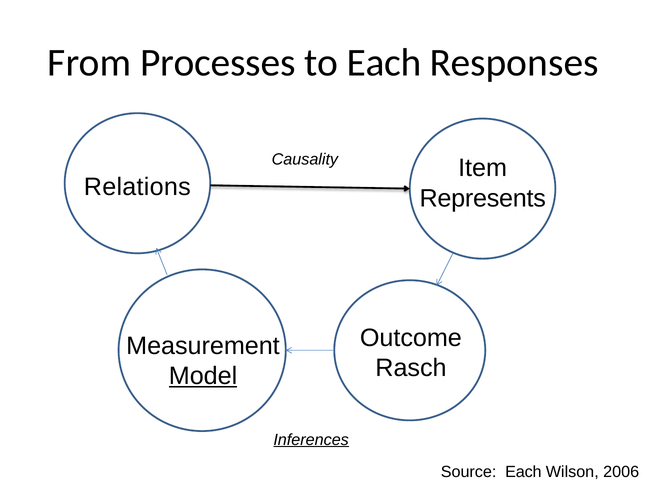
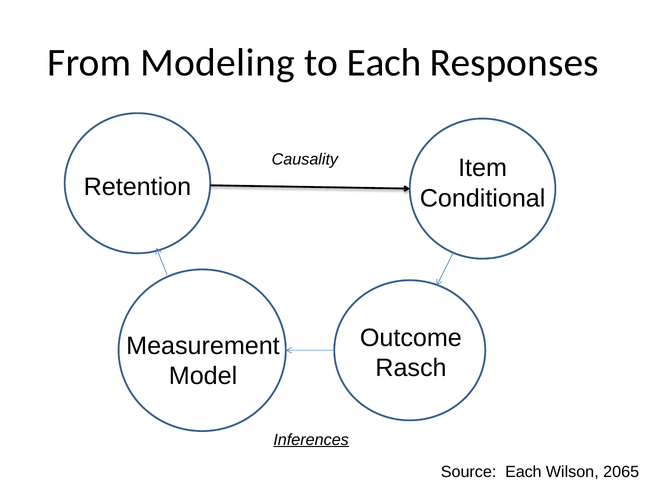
Processes: Processes -> Modeling
Relations: Relations -> Retention
Represents: Represents -> Conditional
Model underline: present -> none
2006: 2006 -> 2065
